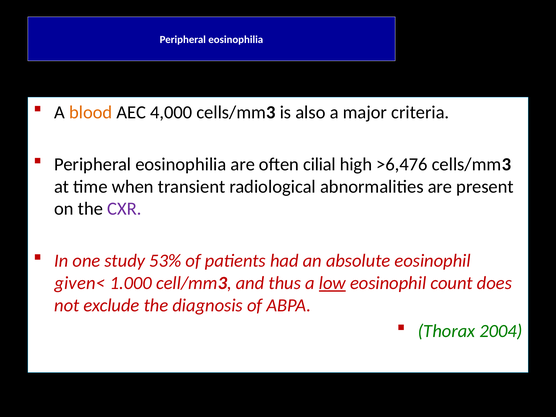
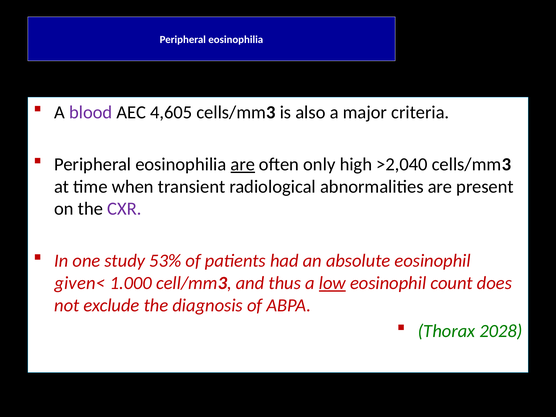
blood colour: orange -> purple
4,000: 4,000 -> 4,605
are at (243, 164) underline: none -> present
cilial: cilial -> only
>6,476: >6,476 -> >2,040
2004: 2004 -> 2028
